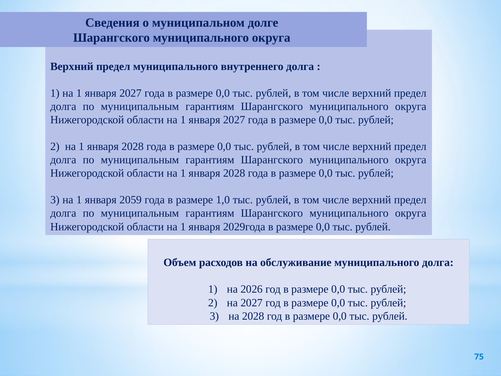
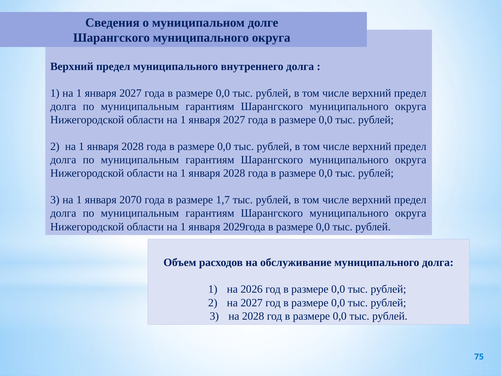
2059: 2059 -> 2070
1,0: 1,0 -> 1,7
